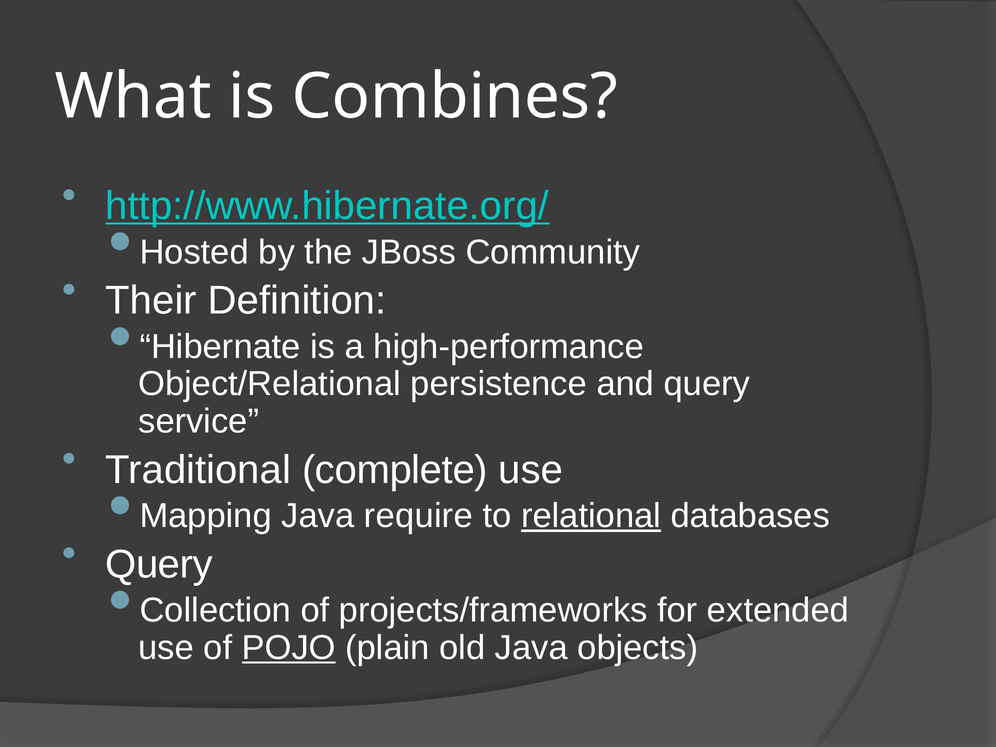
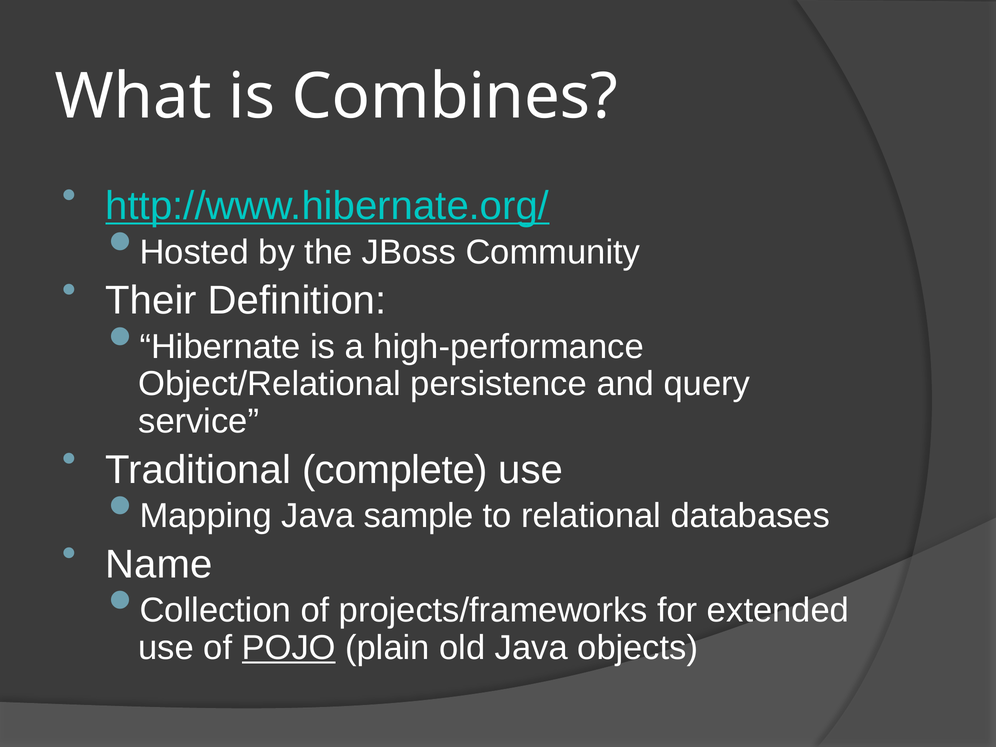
require: require -> sample
relational underline: present -> none
Query at (159, 564): Query -> Name
